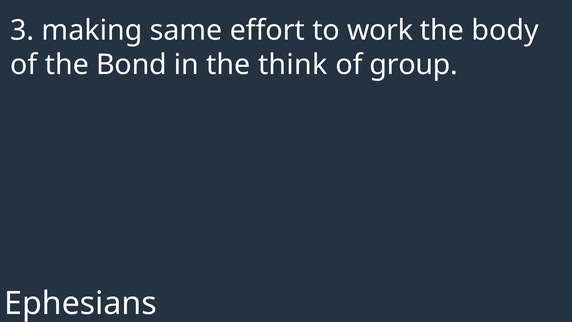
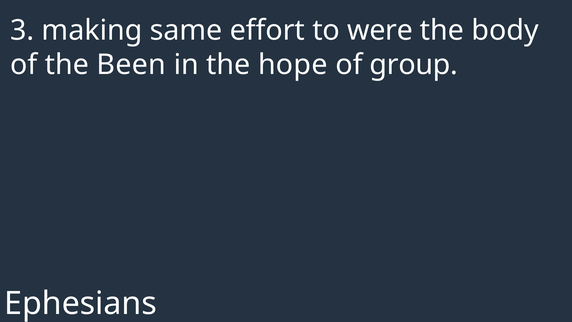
work: work -> were
Bond: Bond -> Been
think: think -> hope
